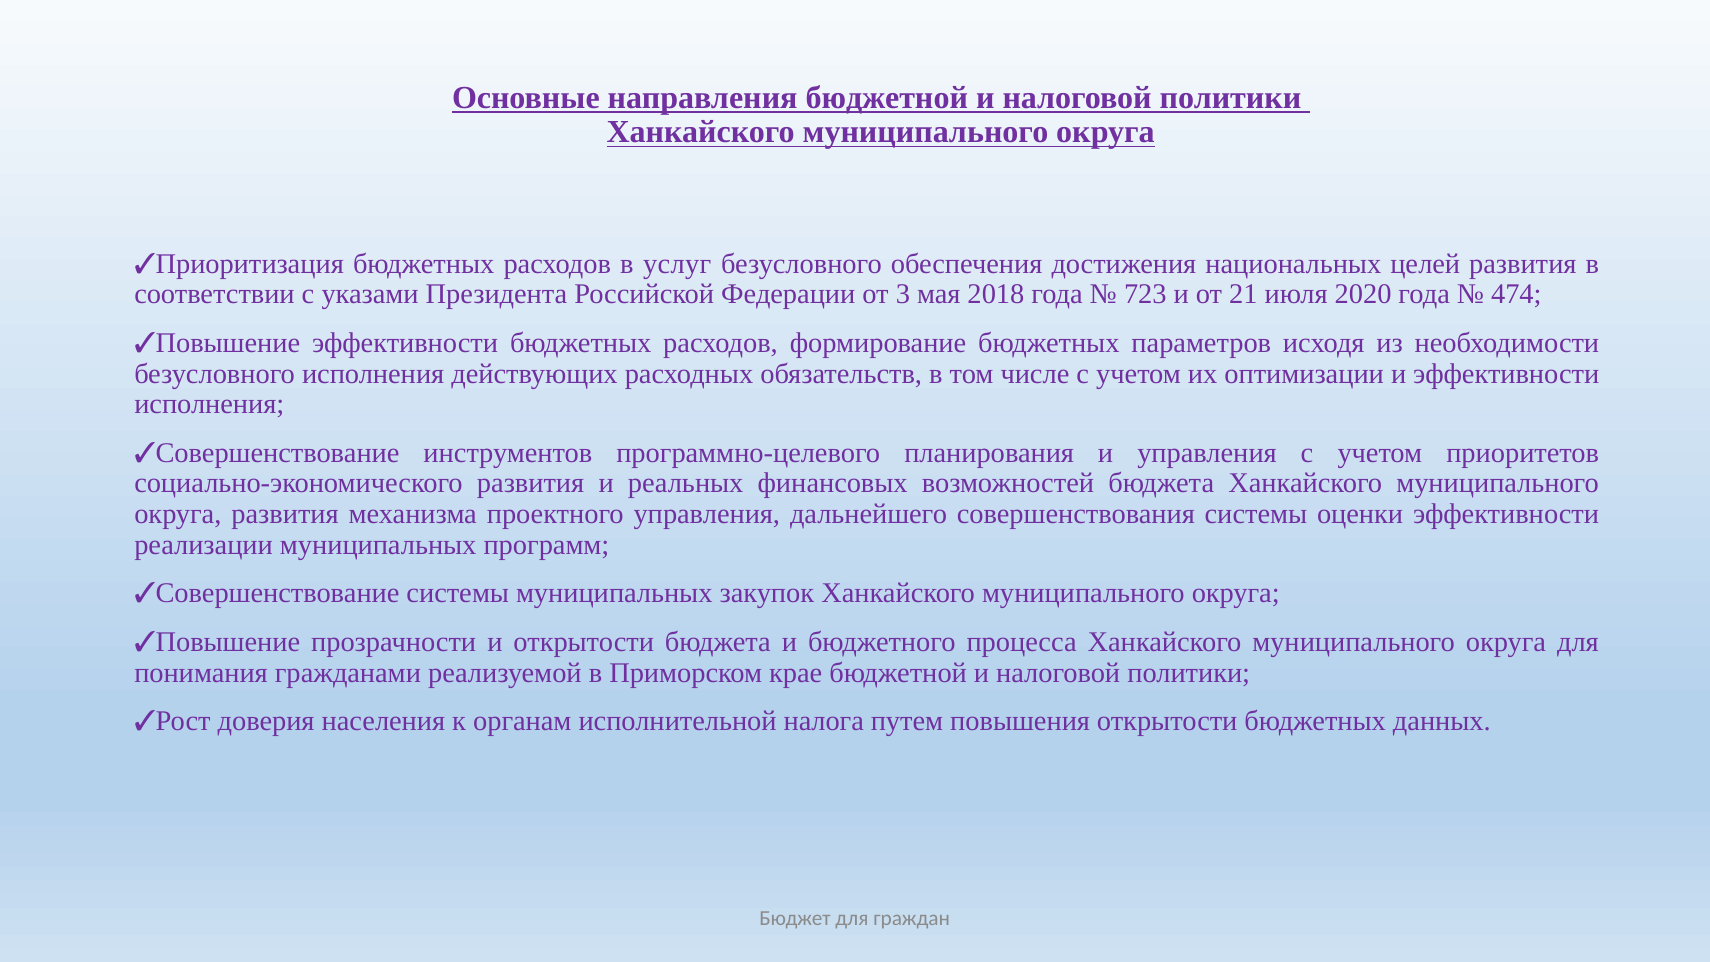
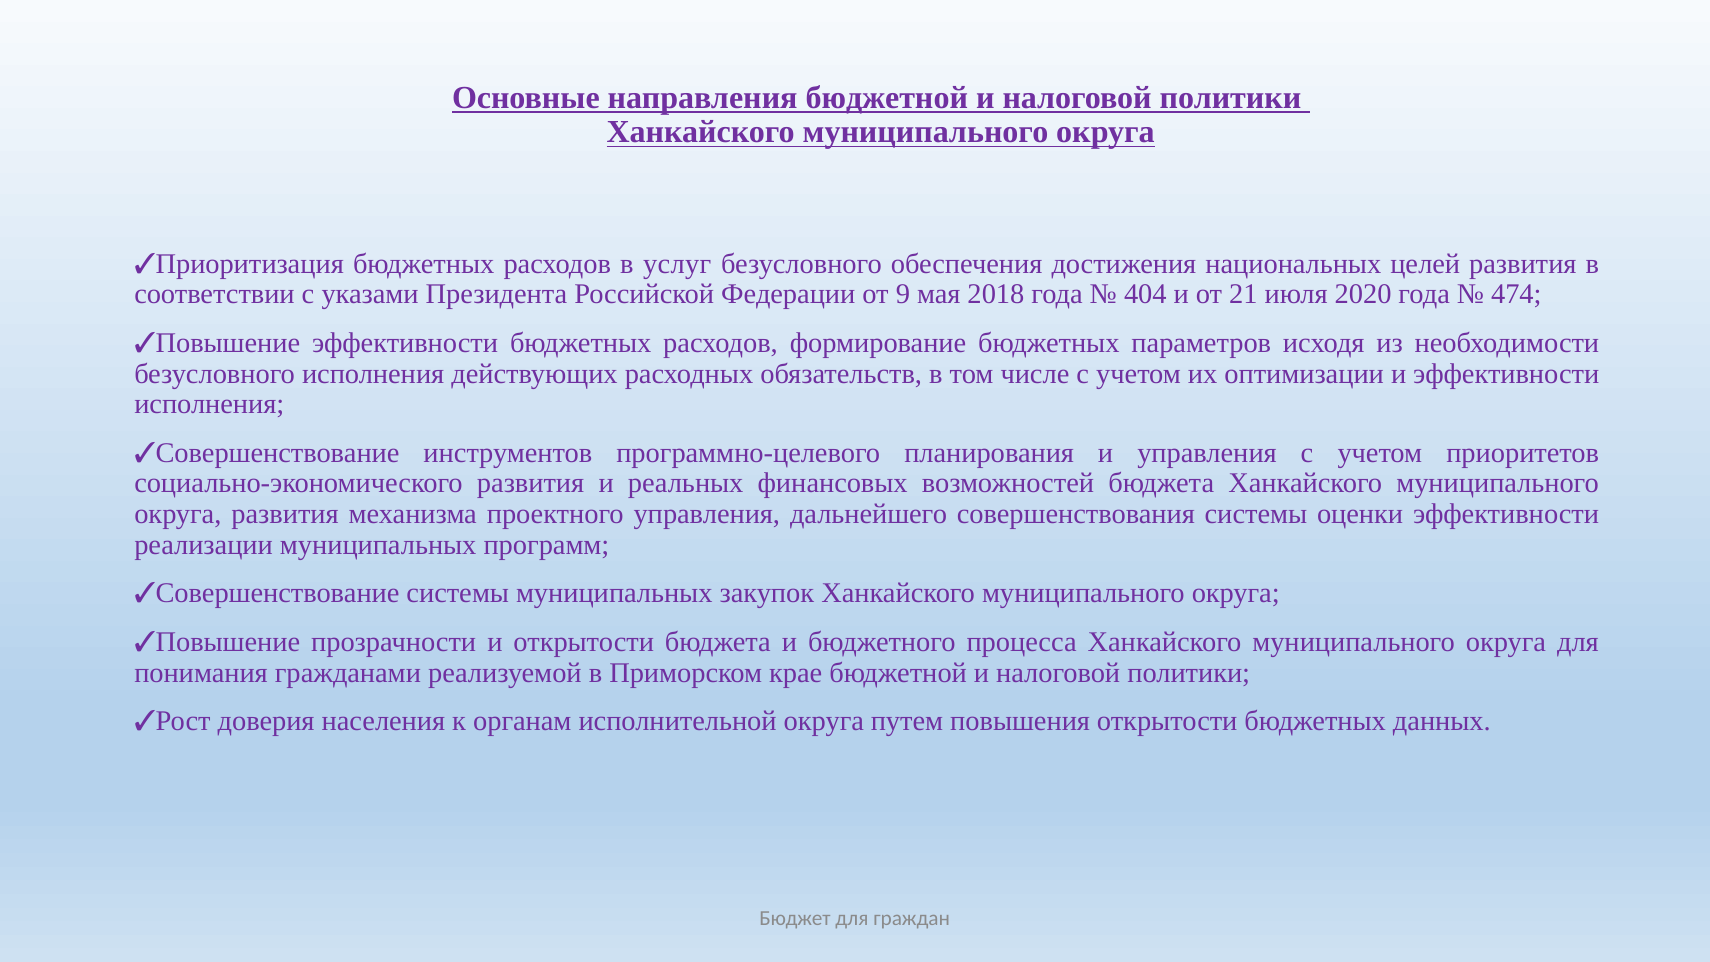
3: 3 -> 9
723: 723 -> 404
исполнительной налога: налога -> округа
